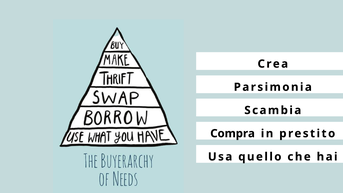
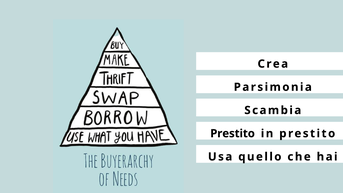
Compra at (233, 133): Compra -> Prestito
